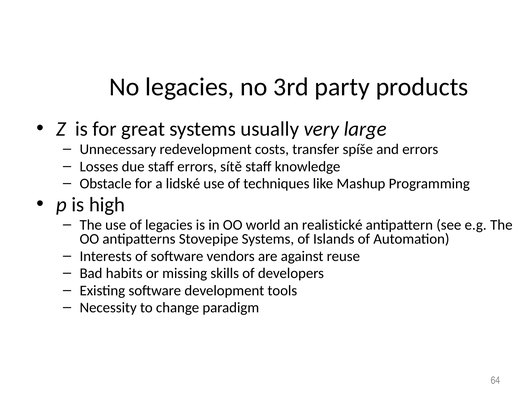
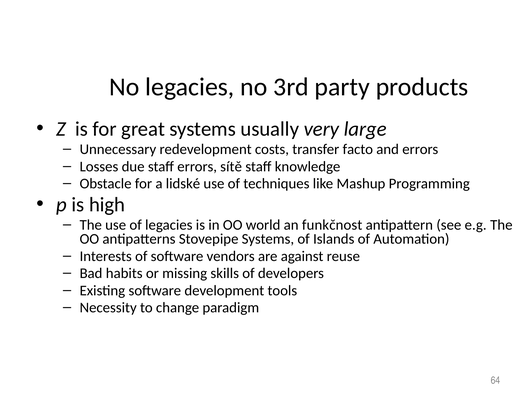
spíše: spíše -> facto
realistické: realistické -> funkčnost
